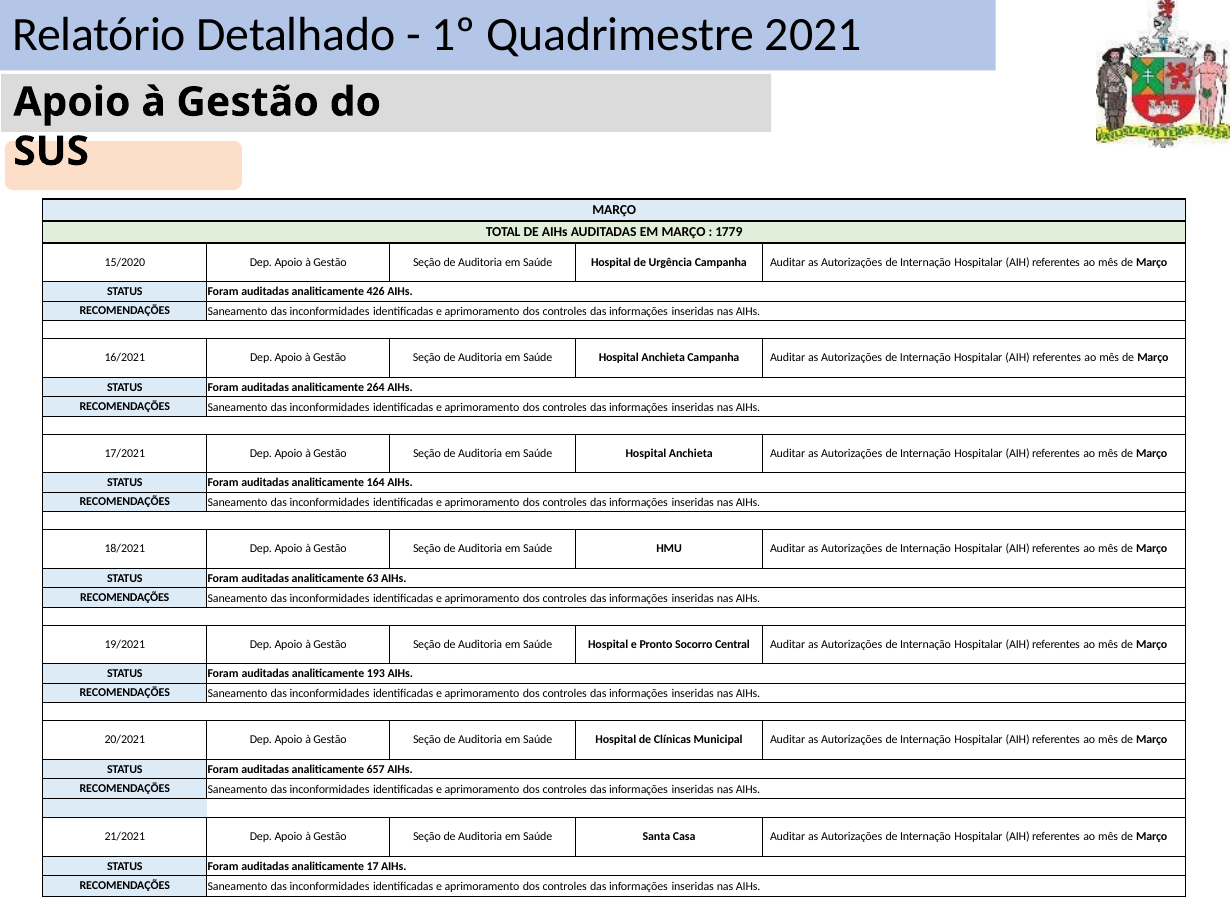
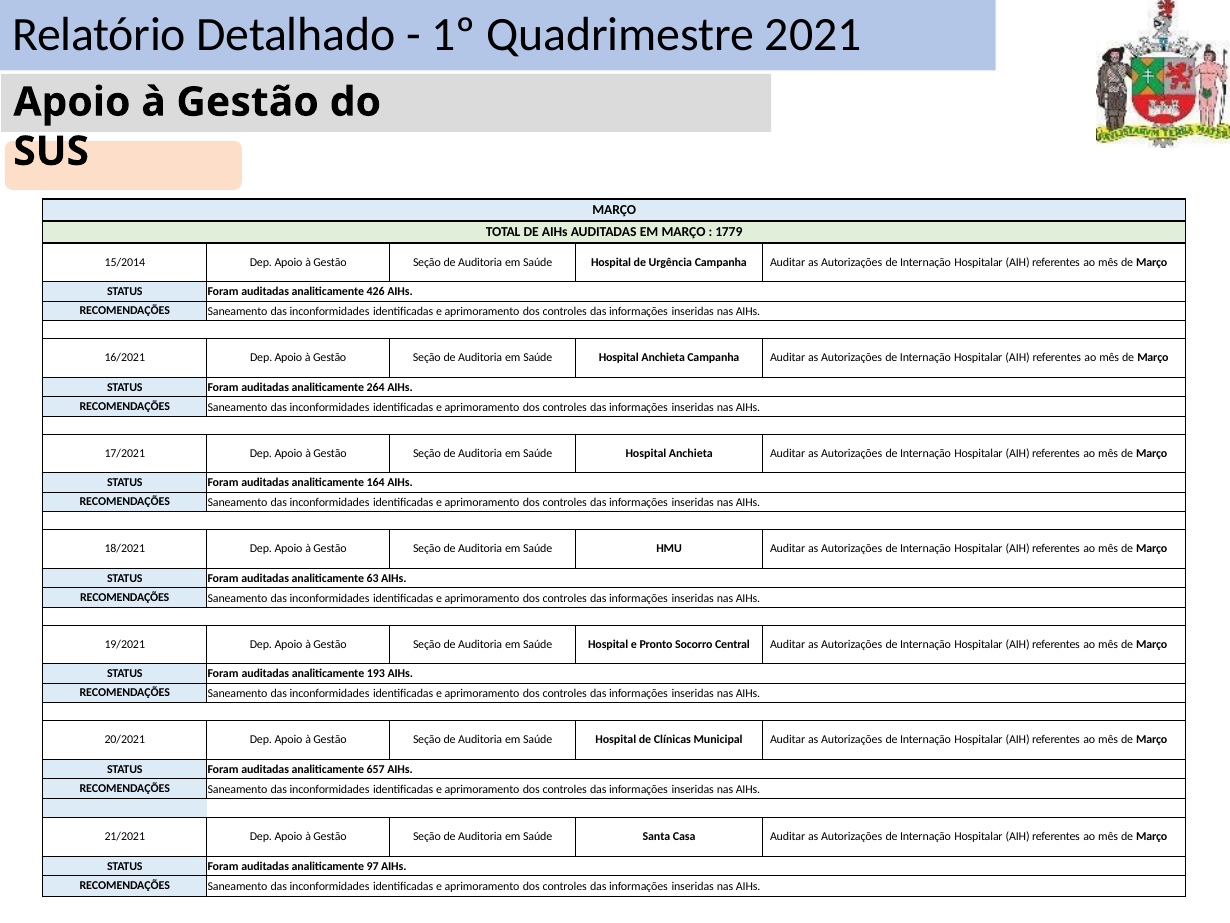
15/2020: 15/2020 -> 15/2014
17: 17 -> 97
